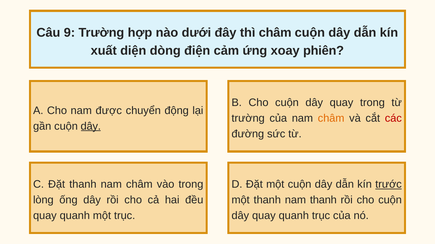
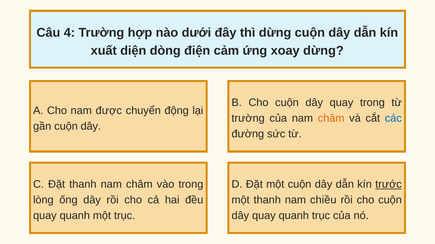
9: 9 -> 4
thì châm: châm -> dừng
xoay phiên: phiên -> dừng
các colour: red -> blue
dây at (91, 126) underline: present -> none
nam thanh: thanh -> chiều
